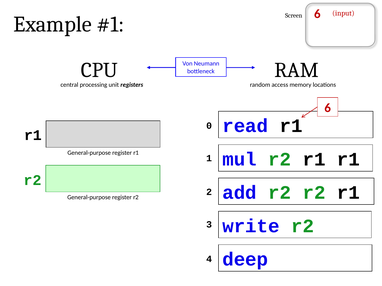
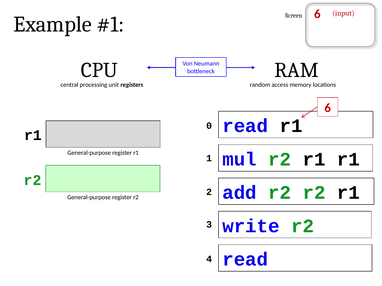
deep at (245, 260): deep -> read
